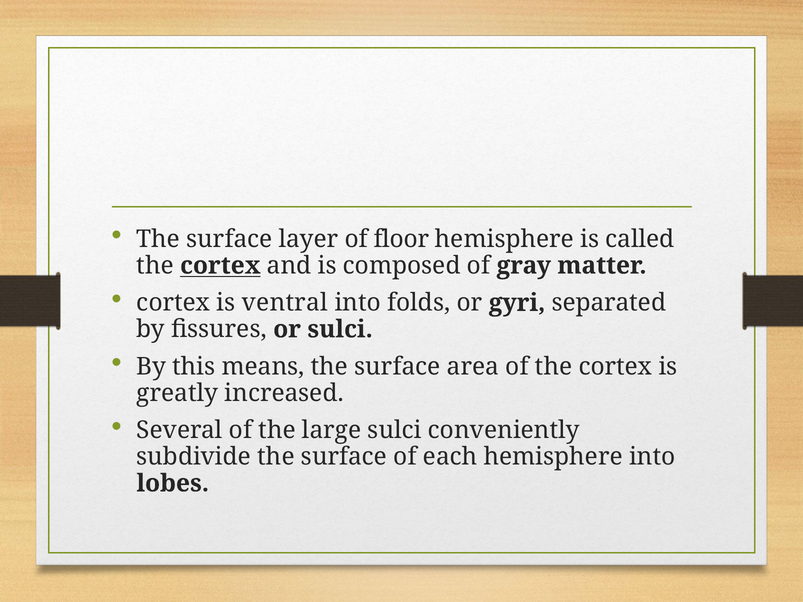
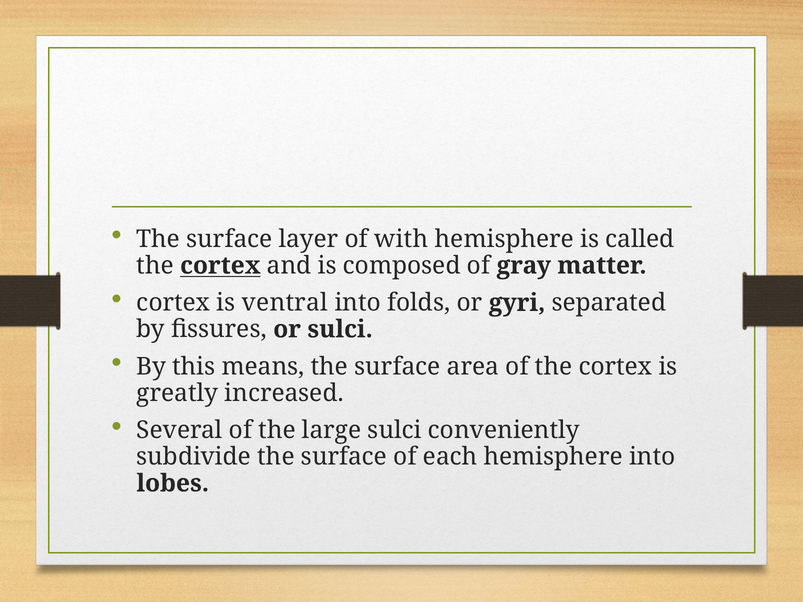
floor: floor -> with
